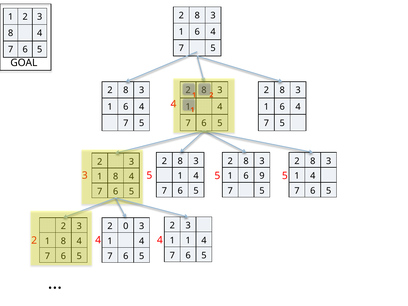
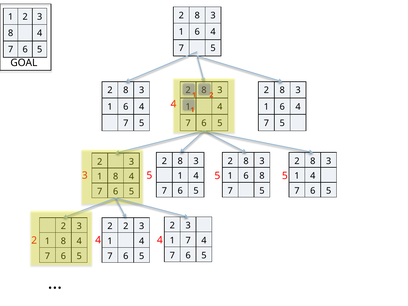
6 9: 9 -> 8
2 0: 0 -> 2
1 at (188, 241): 1 -> 7
